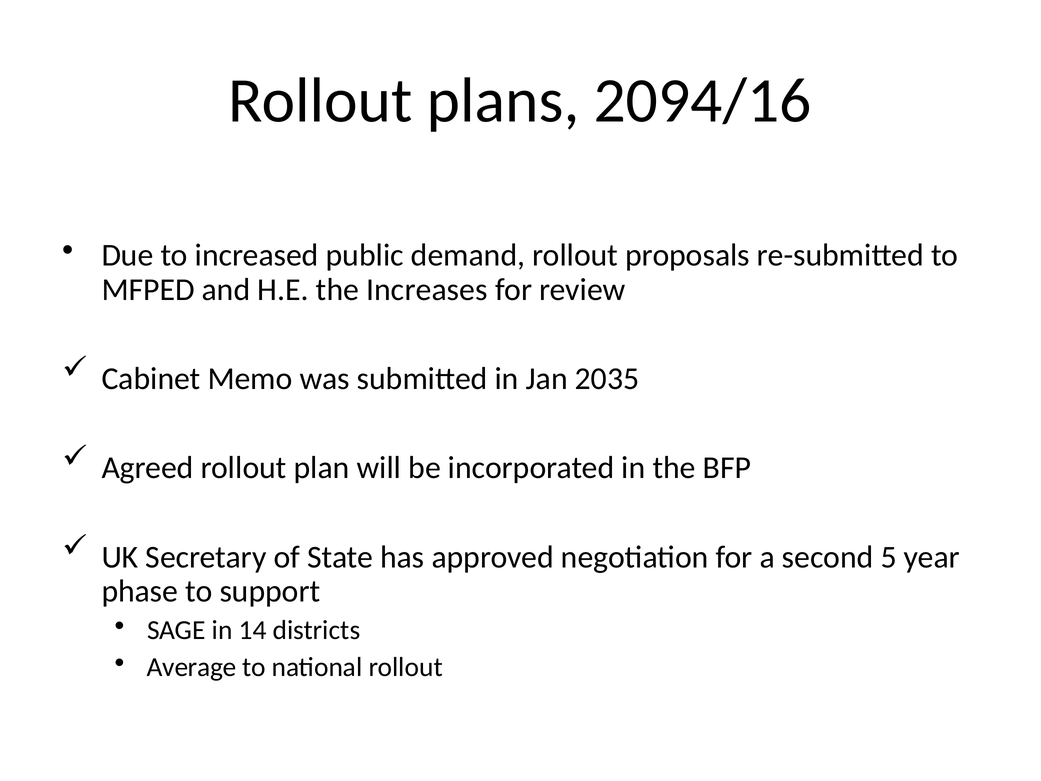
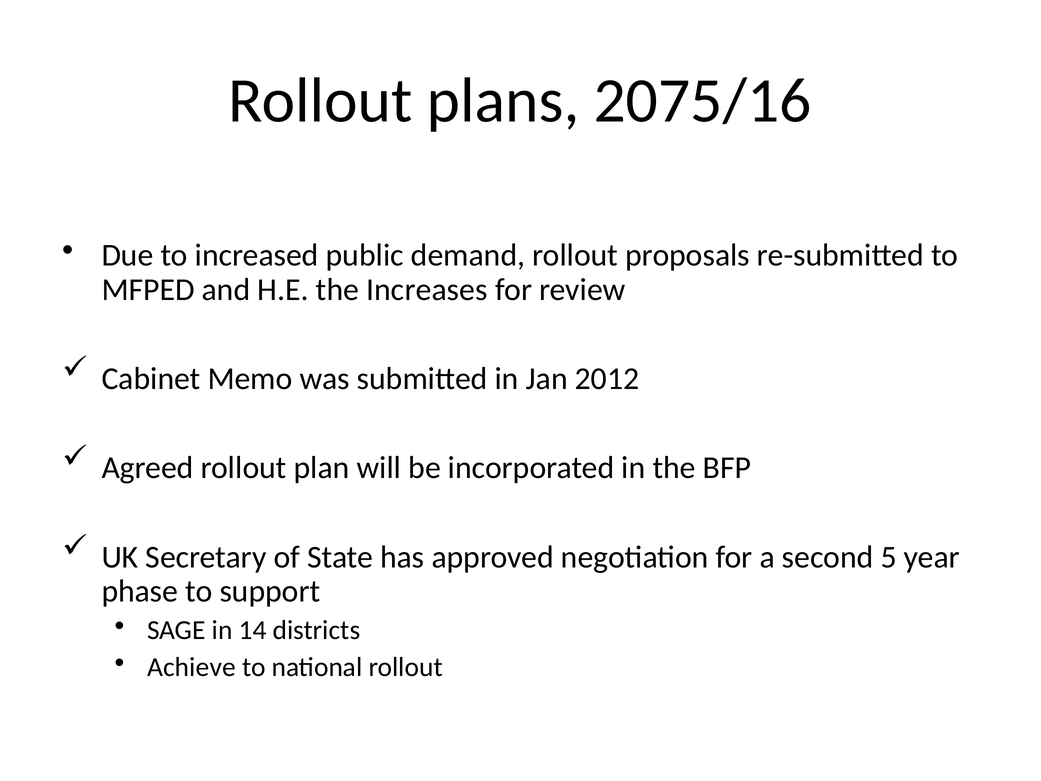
2094/16: 2094/16 -> 2075/16
2035: 2035 -> 2012
Average: Average -> Achieve
